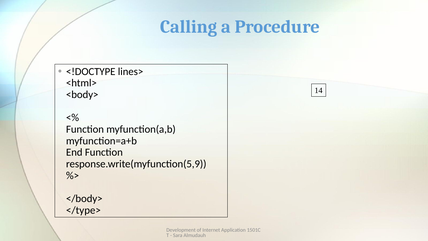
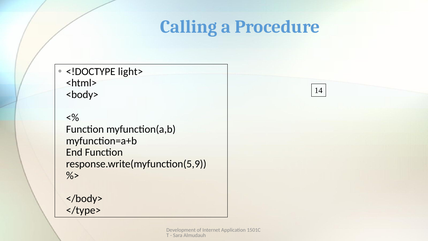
lines>: lines> -> light>
